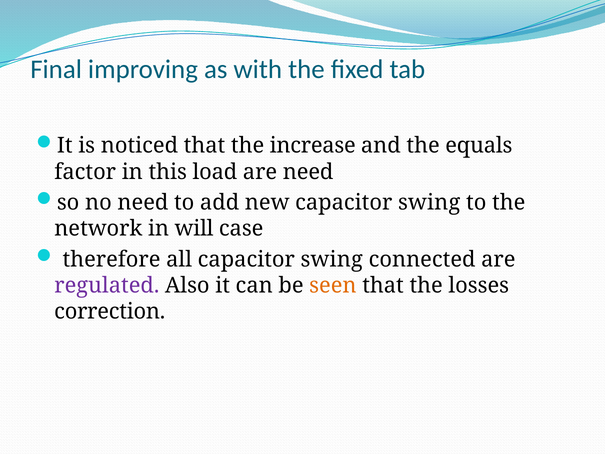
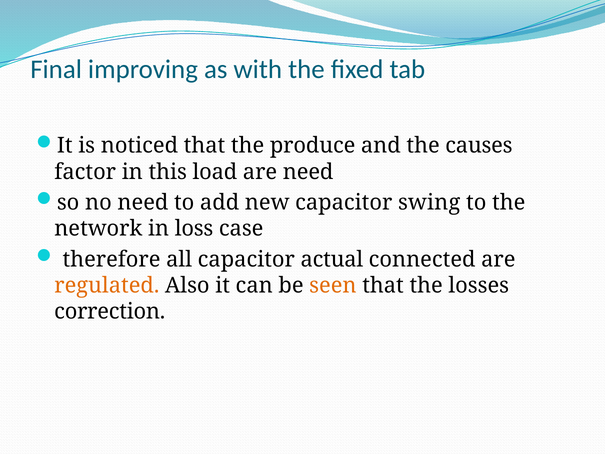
increase: increase -> produce
equals: equals -> causes
will: will -> loss
all capacitor swing: swing -> actual
regulated colour: purple -> orange
